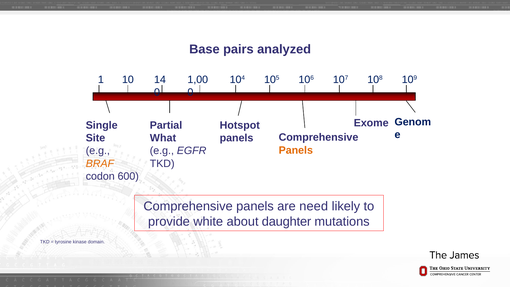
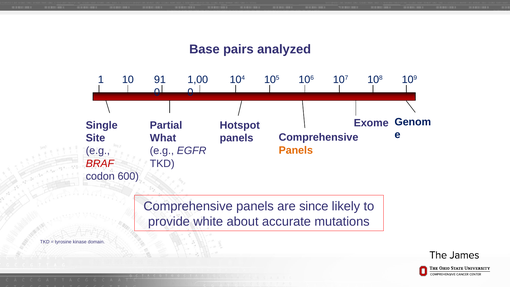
14: 14 -> 91
BRAF colour: orange -> red
need: need -> since
daughter: daughter -> accurate
